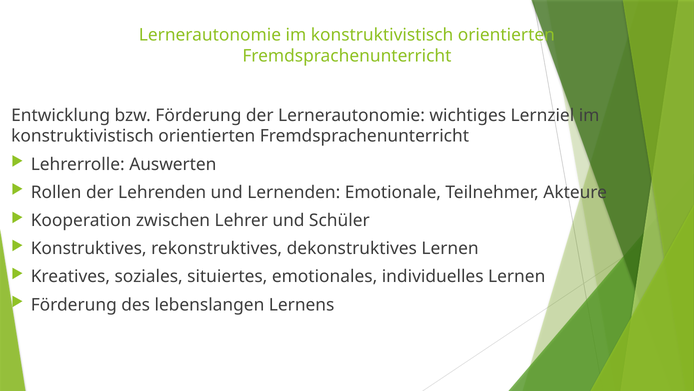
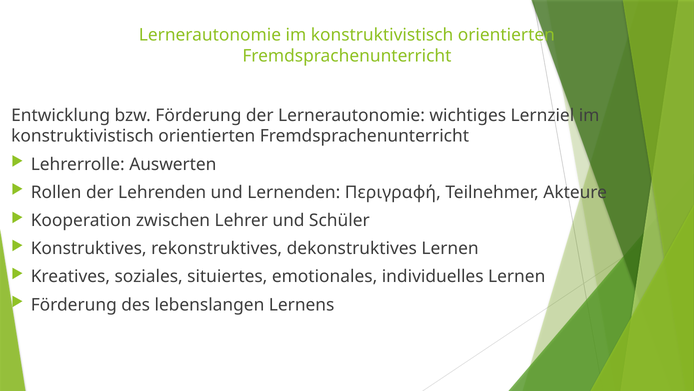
Emotionale: Emotionale -> Περιγραφή
